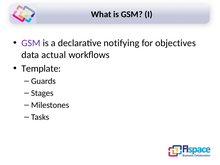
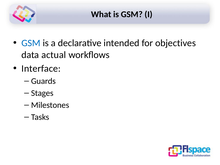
GSM at (31, 43) colour: purple -> blue
notifying: notifying -> intended
Template: Template -> Interface
